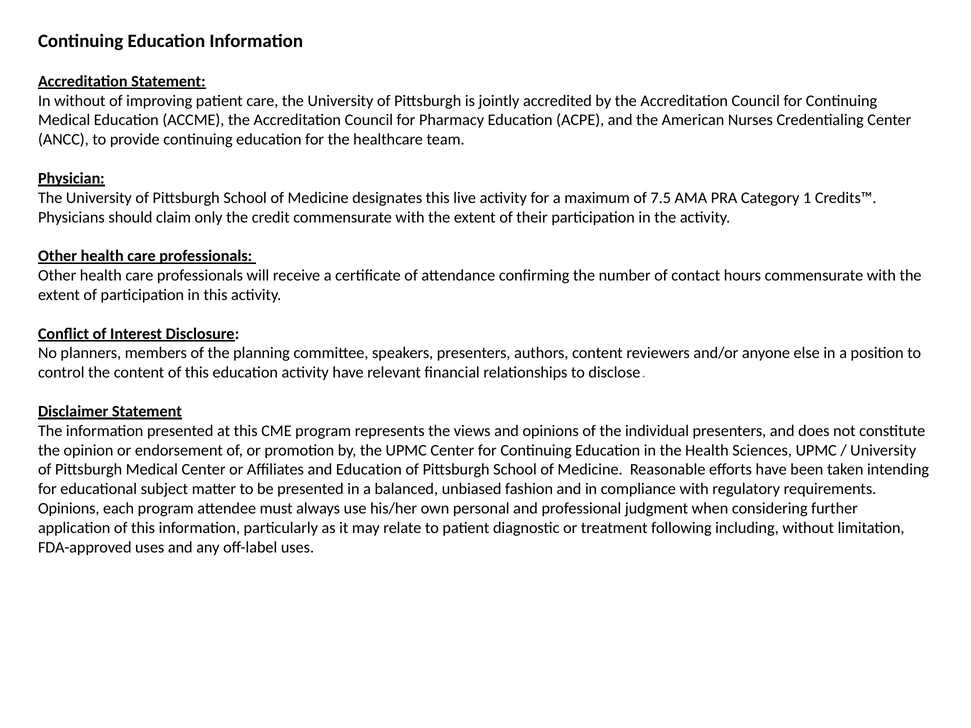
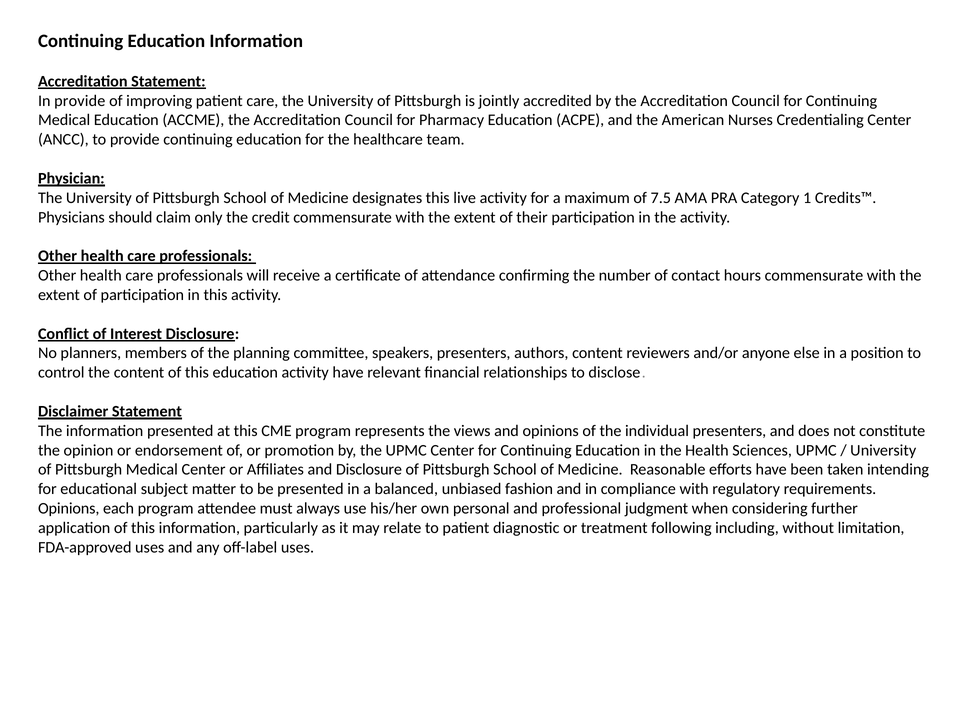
In without: without -> provide
and Education: Education -> Disclosure
